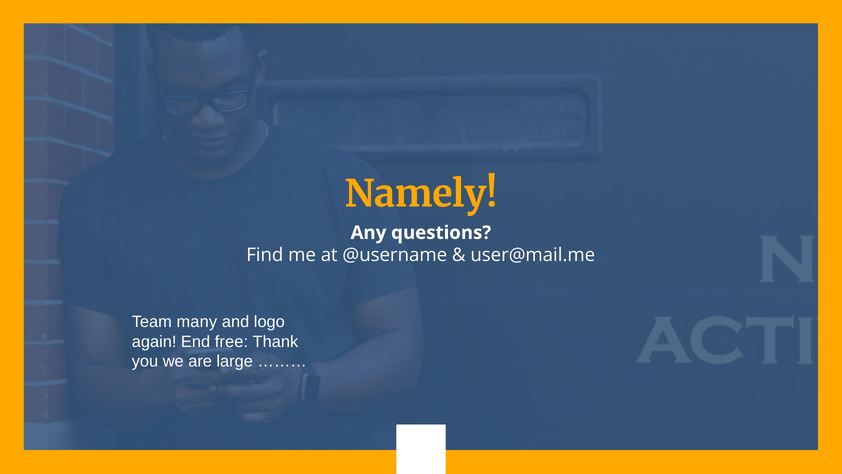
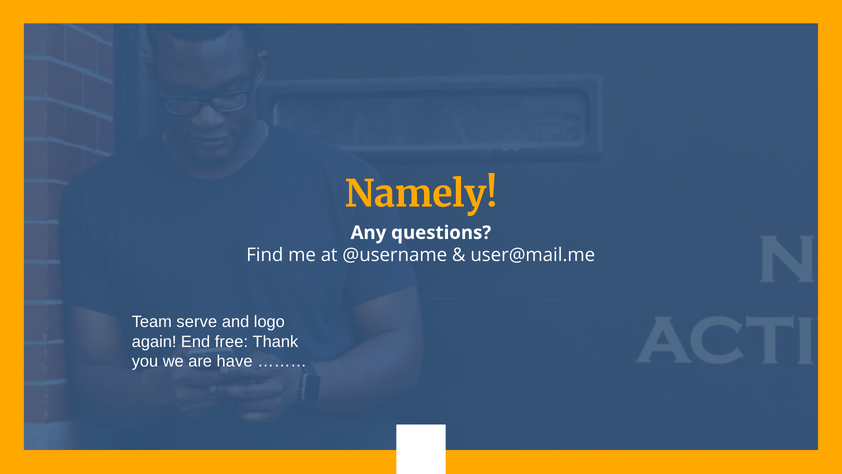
many: many -> serve
large: large -> have
